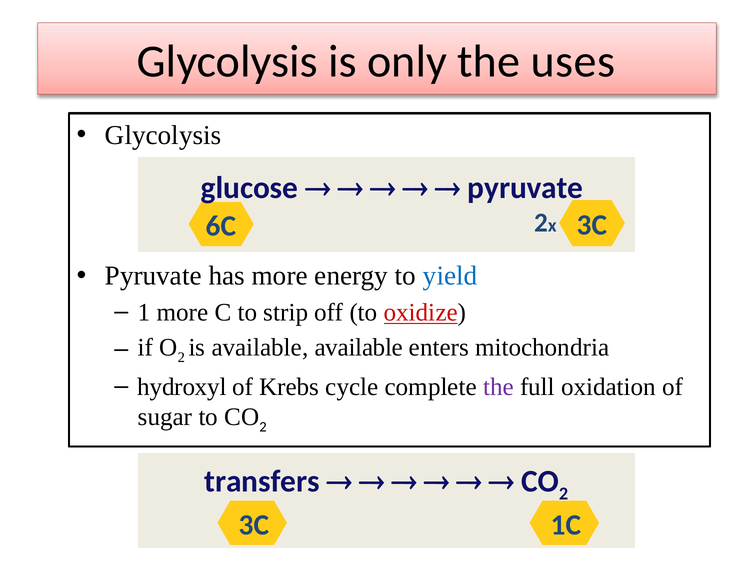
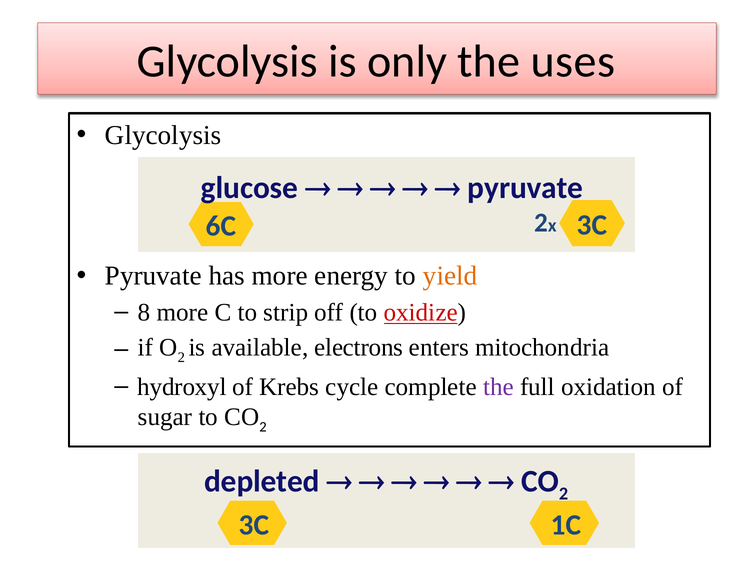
yield colour: blue -> orange
1: 1 -> 8
available available: available -> electrons
transfers: transfers -> depleted
